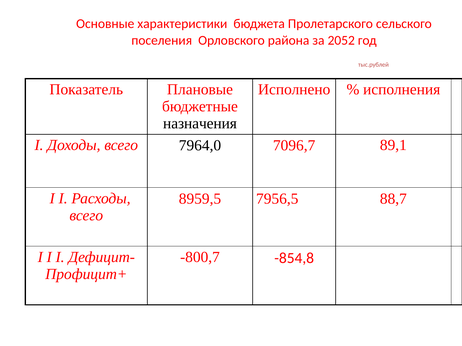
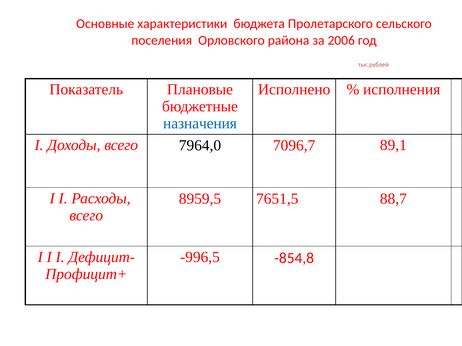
2052: 2052 -> 2006
назначения colour: black -> blue
7956,5: 7956,5 -> 7651,5
-800,7: -800,7 -> -996,5
